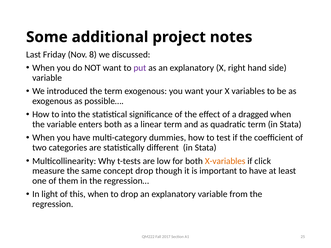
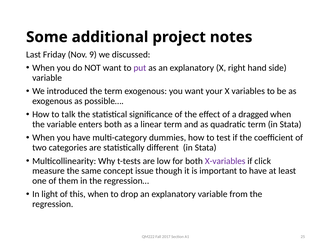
8: 8 -> 9
into: into -> talk
X-variables colour: orange -> purple
concept drop: drop -> issue
